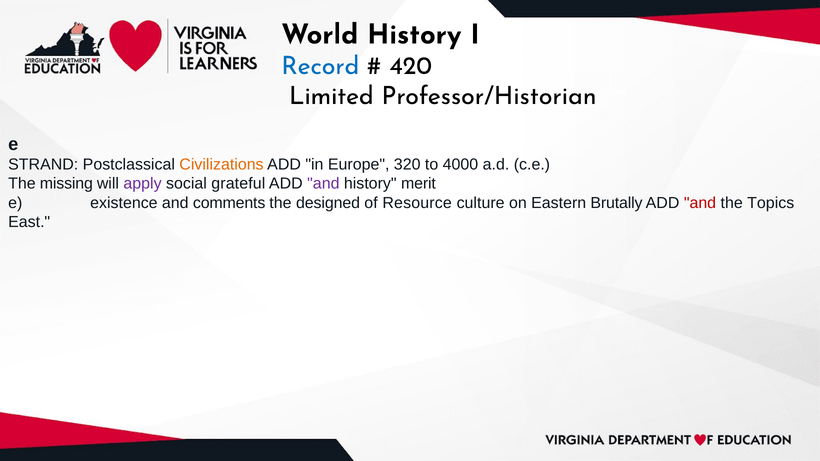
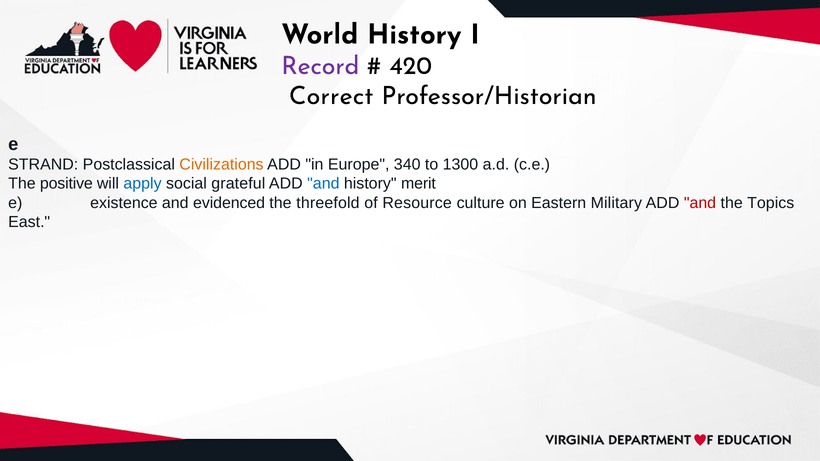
Record colour: blue -> purple
Limited: Limited -> Correct
320: 320 -> 340
4000: 4000 -> 1300
missing: missing -> positive
apply colour: purple -> blue
and at (323, 184) colour: purple -> blue
comments: comments -> evidenced
designed: designed -> threefold
Brutally: Brutally -> Military
